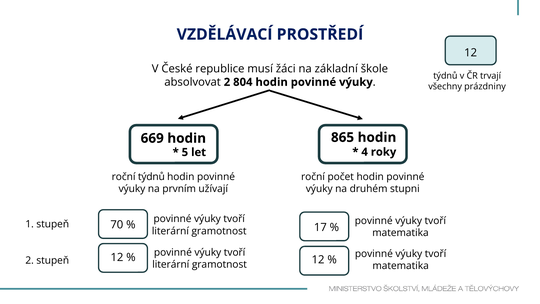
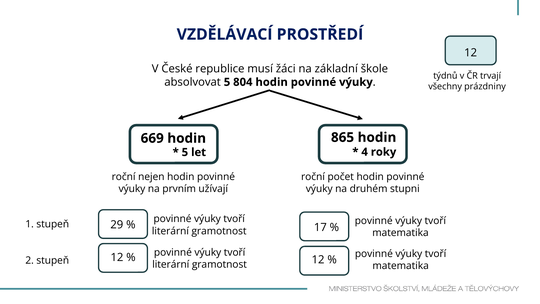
absolvovat 2: 2 -> 5
roční týdnů: týdnů -> nejen
70: 70 -> 29
